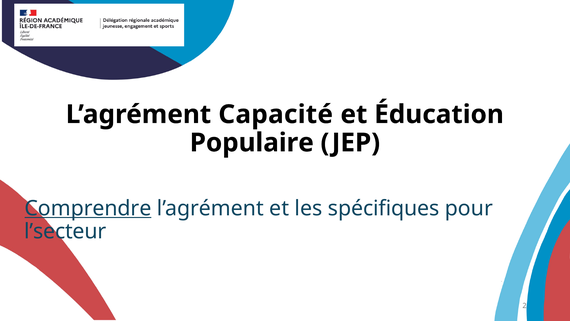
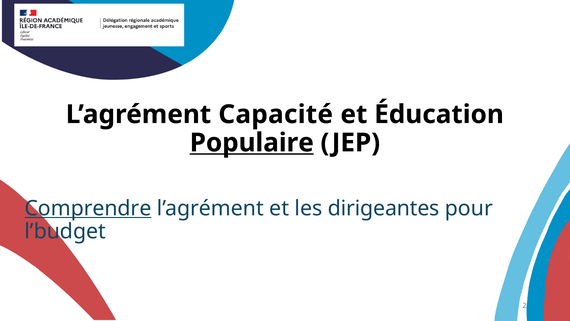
Populaire underline: none -> present
spécifiques: spécifiques -> dirigeantes
l’secteur: l’secteur -> l’budget
